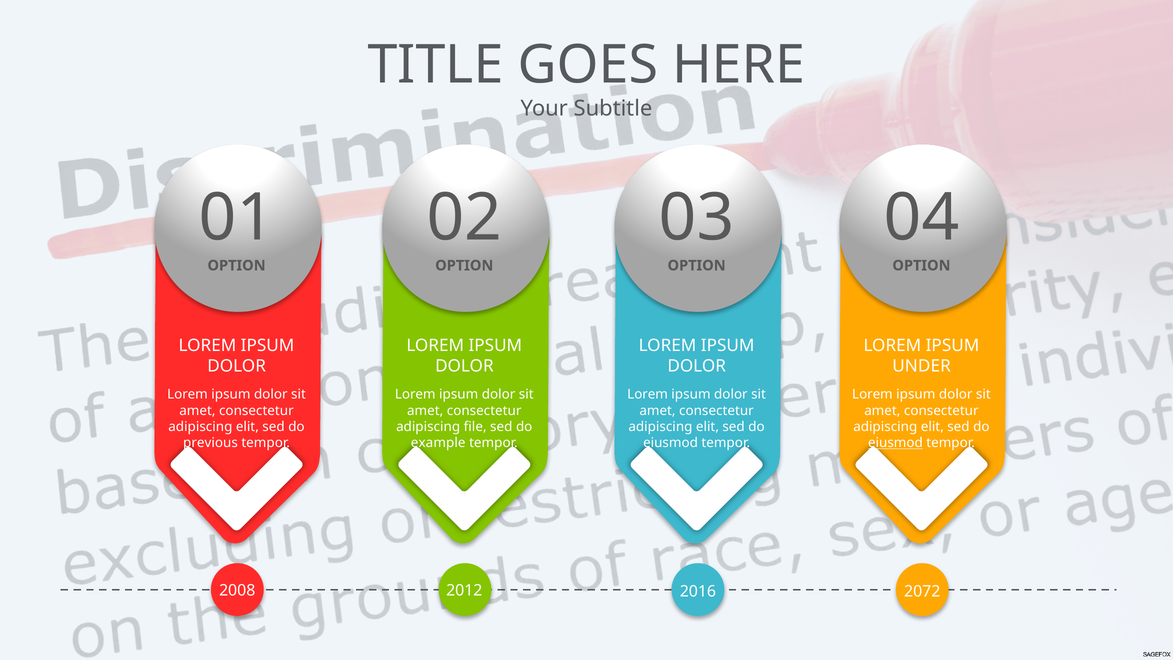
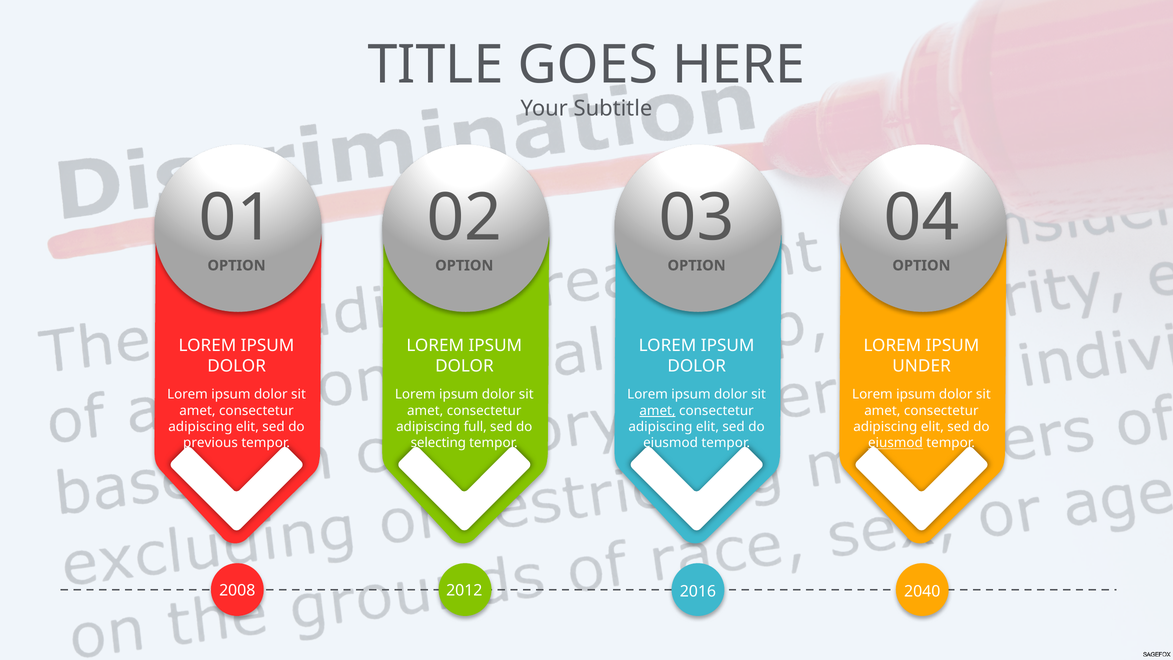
amet at (657, 410) underline: none -> present
file: file -> full
example: example -> selecting
2072: 2072 -> 2040
